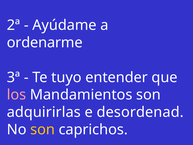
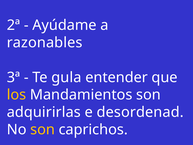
ordenarme: ordenarme -> razonables
tuyo: tuyo -> gula
los colour: pink -> yellow
